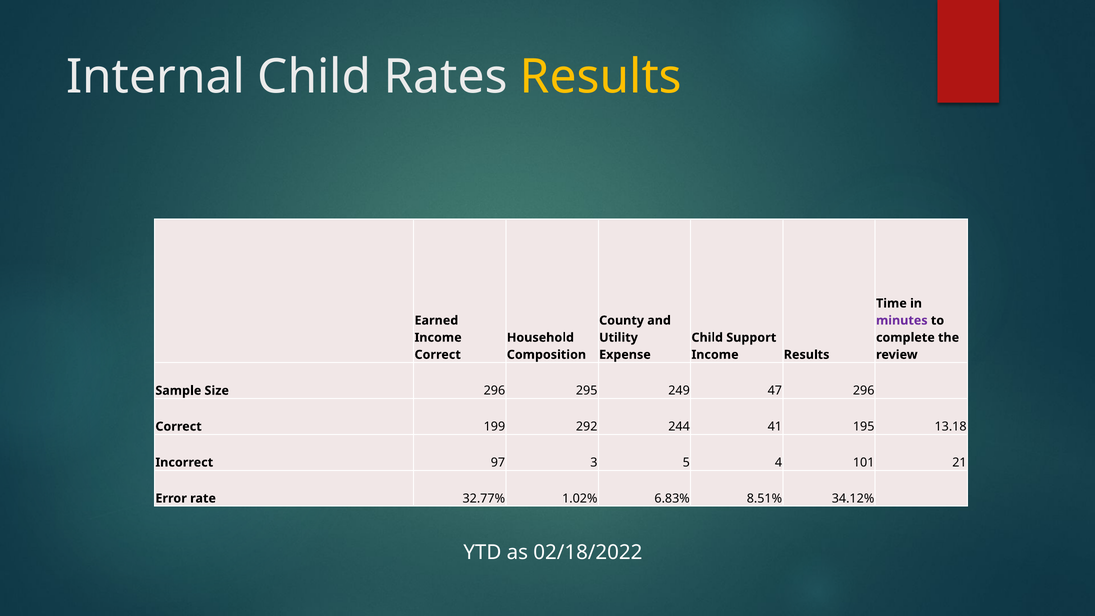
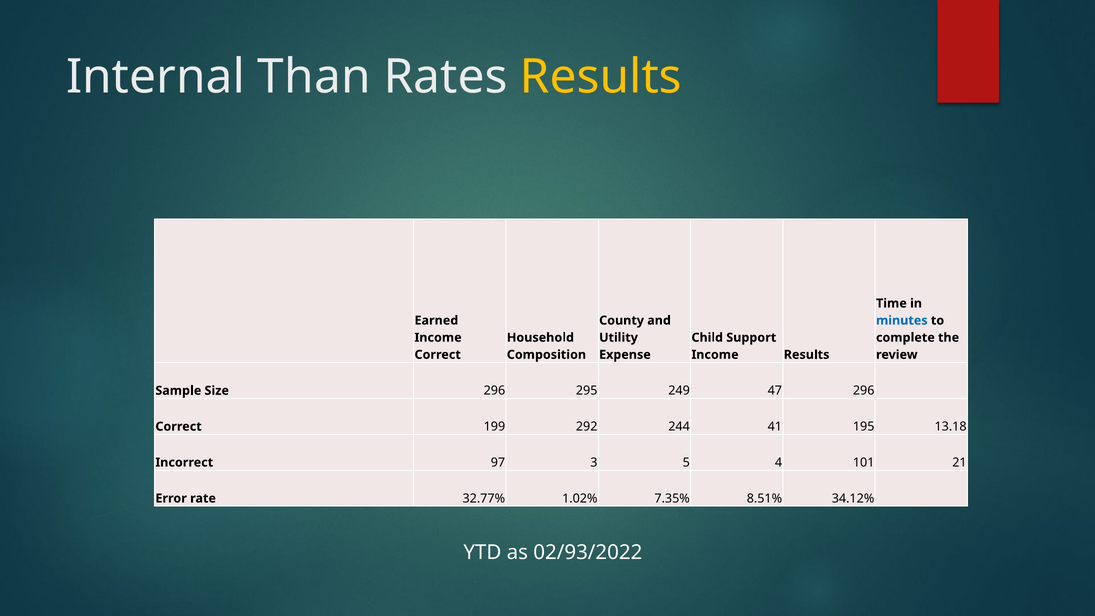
Internal Child: Child -> Than
minutes colour: purple -> blue
6.83%: 6.83% -> 7.35%
02/18/2022: 02/18/2022 -> 02/93/2022
